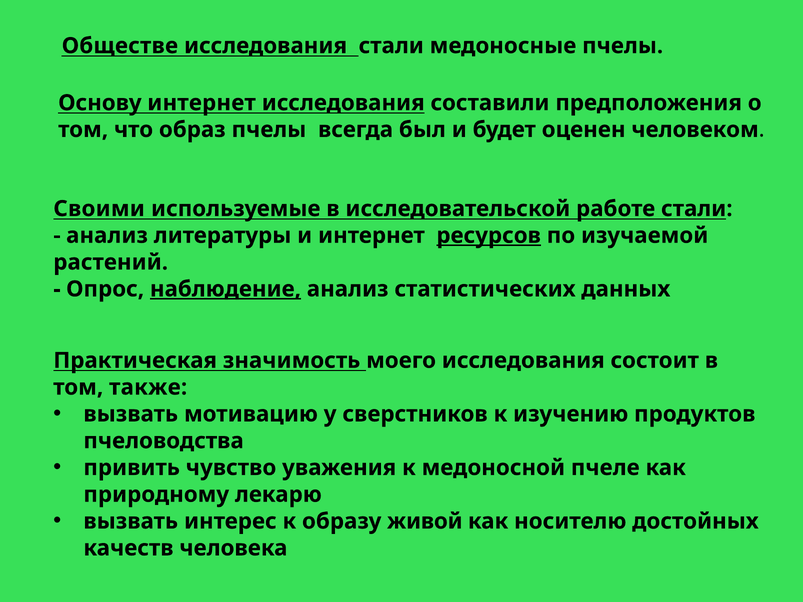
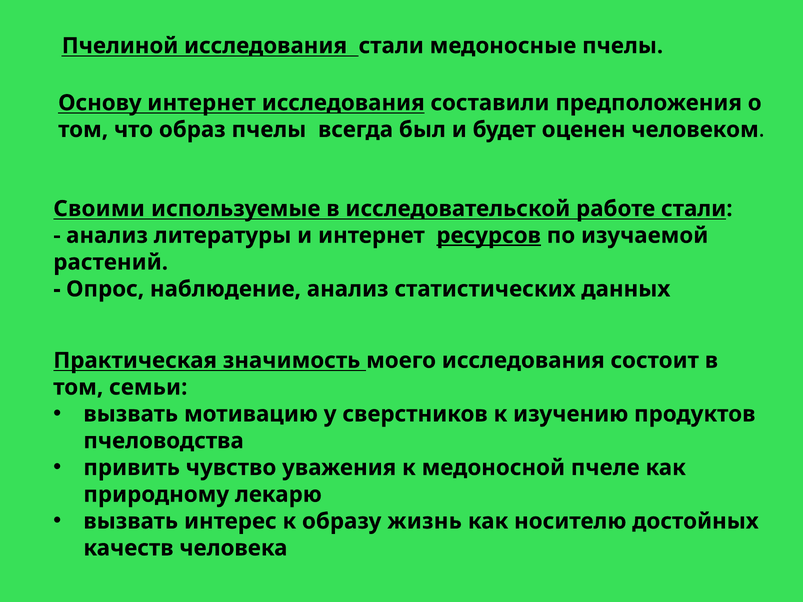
Обществе: Обществе -> Пчелиной
наблюдение underline: present -> none
также: также -> семьи
живой: живой -> жизнь
